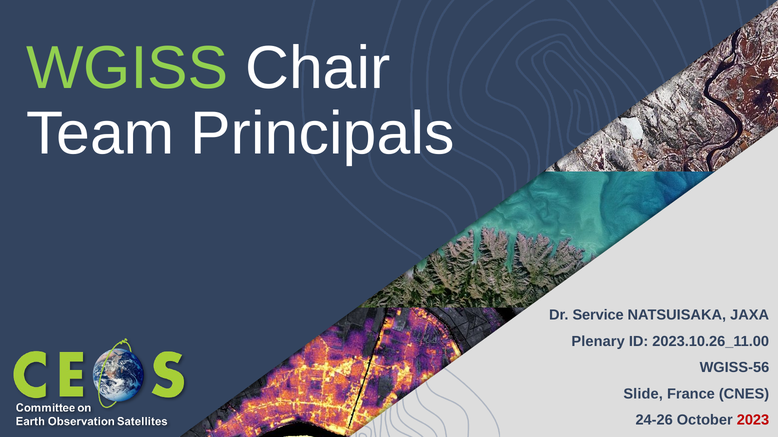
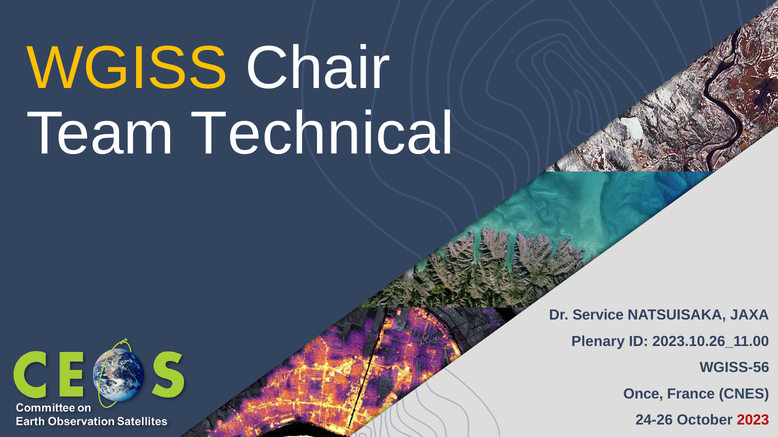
WGISS colour: light green -> yellow
Principals: Principals -> Technical
Slide: Slide -> Once
